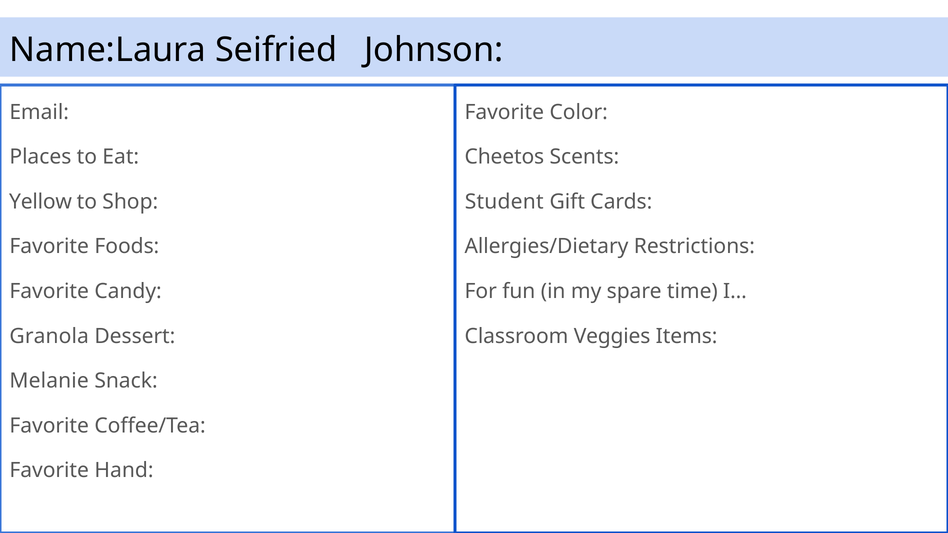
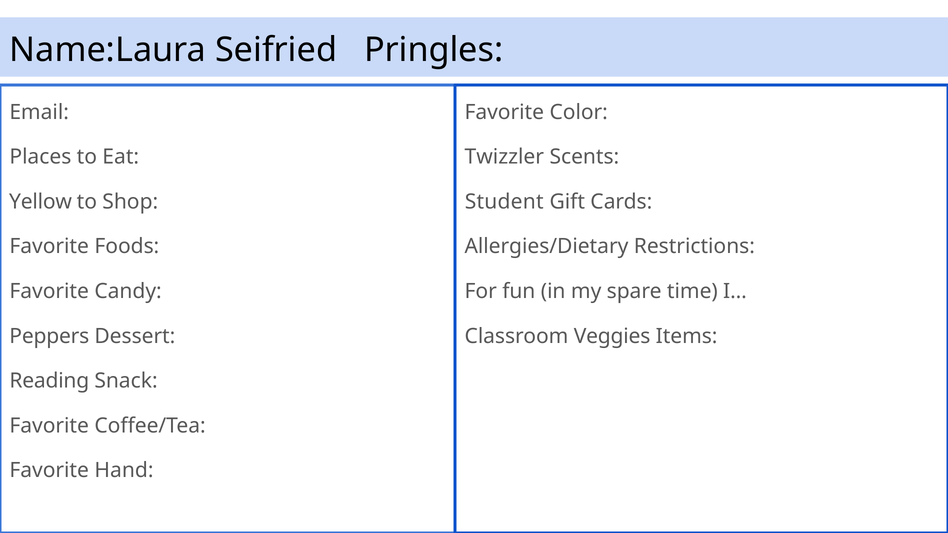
Johnson: Johnson -> Pringles
Cheetos: Cheetos -> Twizzler
Granola: Granola -> Peppers
Melanie: Melanie -> Reading
